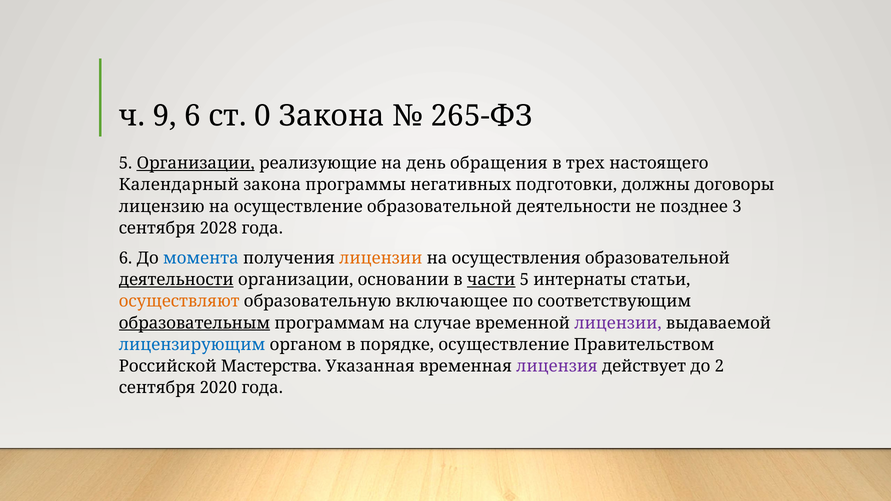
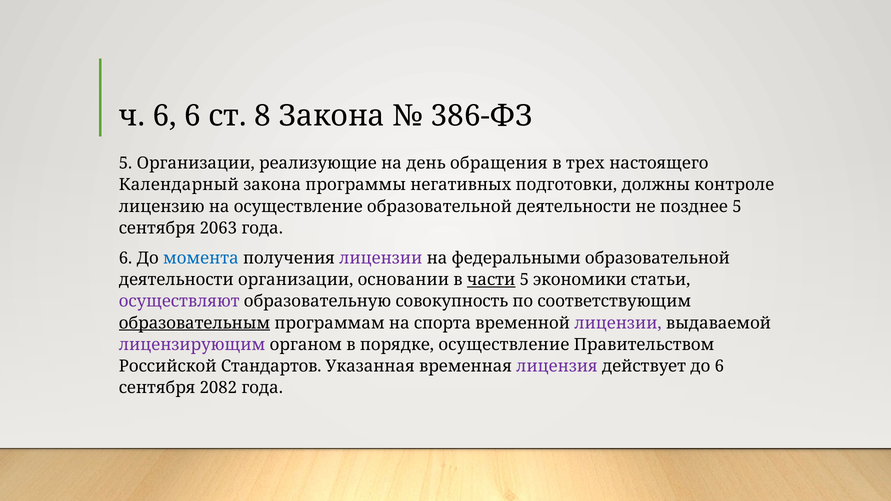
ч 9: 9 -> 6
0: 0 -> 8
265-ФЗ: 265-ФЗ -> 386-ФЗ
Организации at (196, 163) underline: present -> none
договоры: договоры -> контроле
позднее 3: 3 -> 5
2028: 2028 -> 2063
лицензии at (381, 258) colour: orange -> purple
осуществления: осуществления -> федеральными
деятельности at (176, 280) underline: present -> none
интернаты: интернаты -> экономики
осуществляют colour: orange -> purple
включающее: включающее -> совокупность
случае: случае -> спорта
лицензирующим colour: blue -> purple
Мастерства: Мастерства -> Стандартов
до 2: 2 -> 6
2020: 2020 -> 2082
